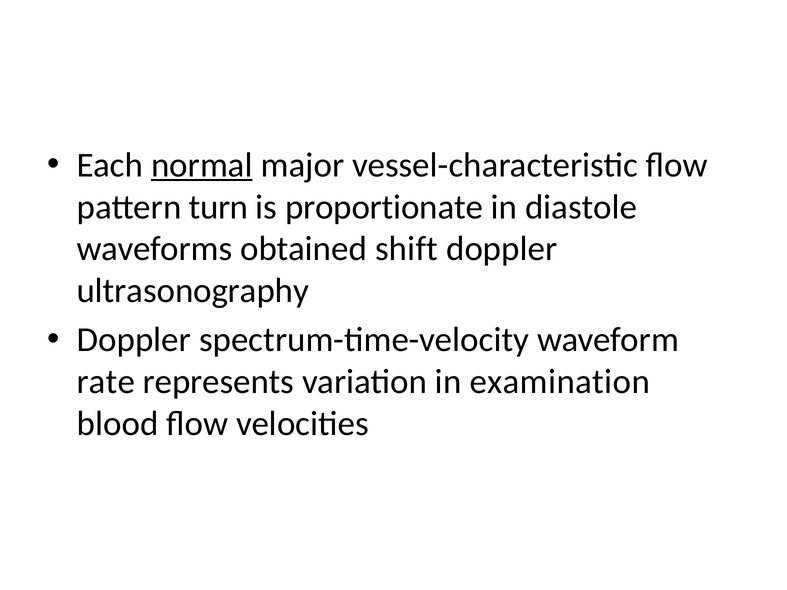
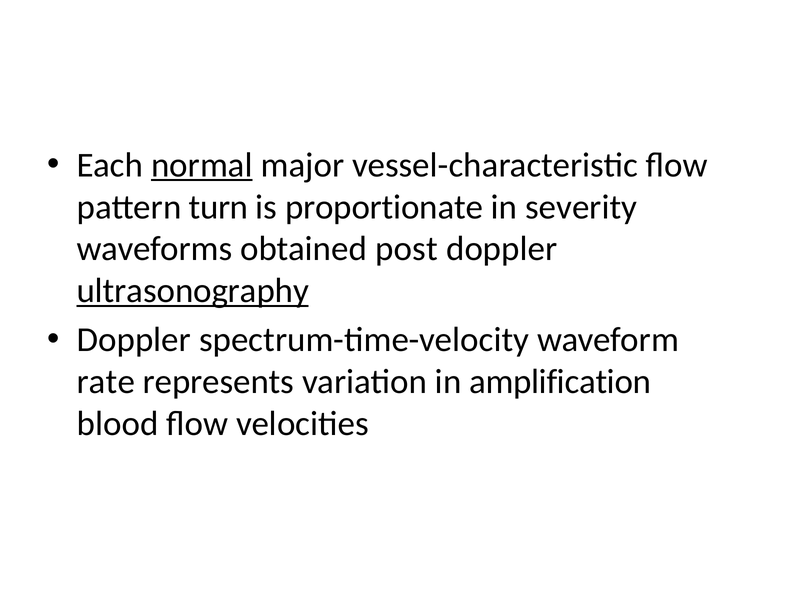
diastole: diastole -> severity
shift: shift -> post
ultrasonography underline: none -> present
examination: examination -> amplification
